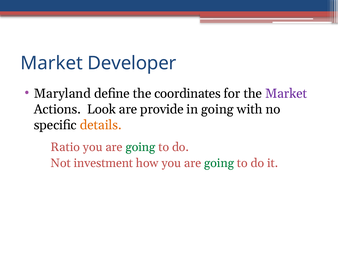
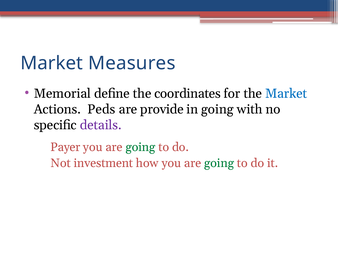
Developer: Developer -> Measures
Maryland: Maryland -> Memorial
Market at (286, 94) colour: purple -> blue
Look: Look -> Peds
details colour: orange -> purple
Ratio: Ratio -> Payer
